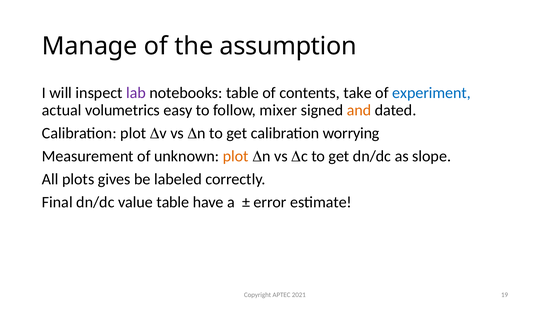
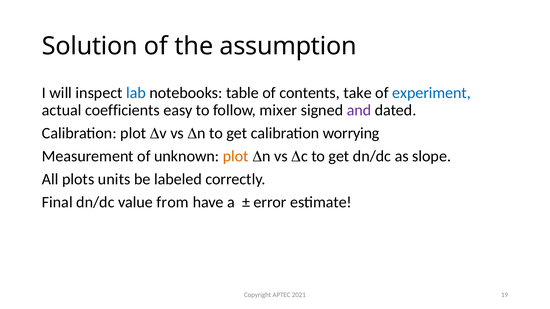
Manage: Manage -> Solution
lab colour: purple -> blue
volumetrics: volumetrics -> coefficients
and colour: orange -> purple
gives: gives -> units
value table: table -> from
